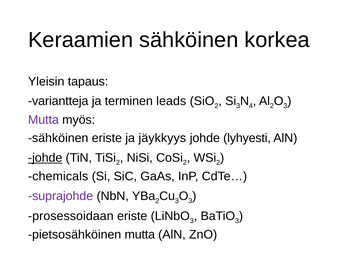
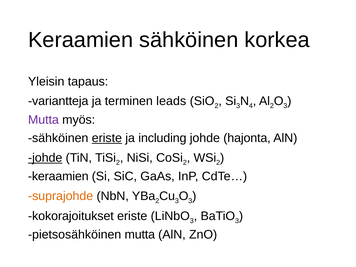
eriste at (107, 138) underline: none -> present
jäykkyys: jäykkyys -> including
lyhyesti: lyhyesti -> hajonta
chemicals at (58, 176): chemicals -> keraamien
suprajohde colour: purple -> orange
prosessoidaan: prosessoidaan -> kokorajoitukset
